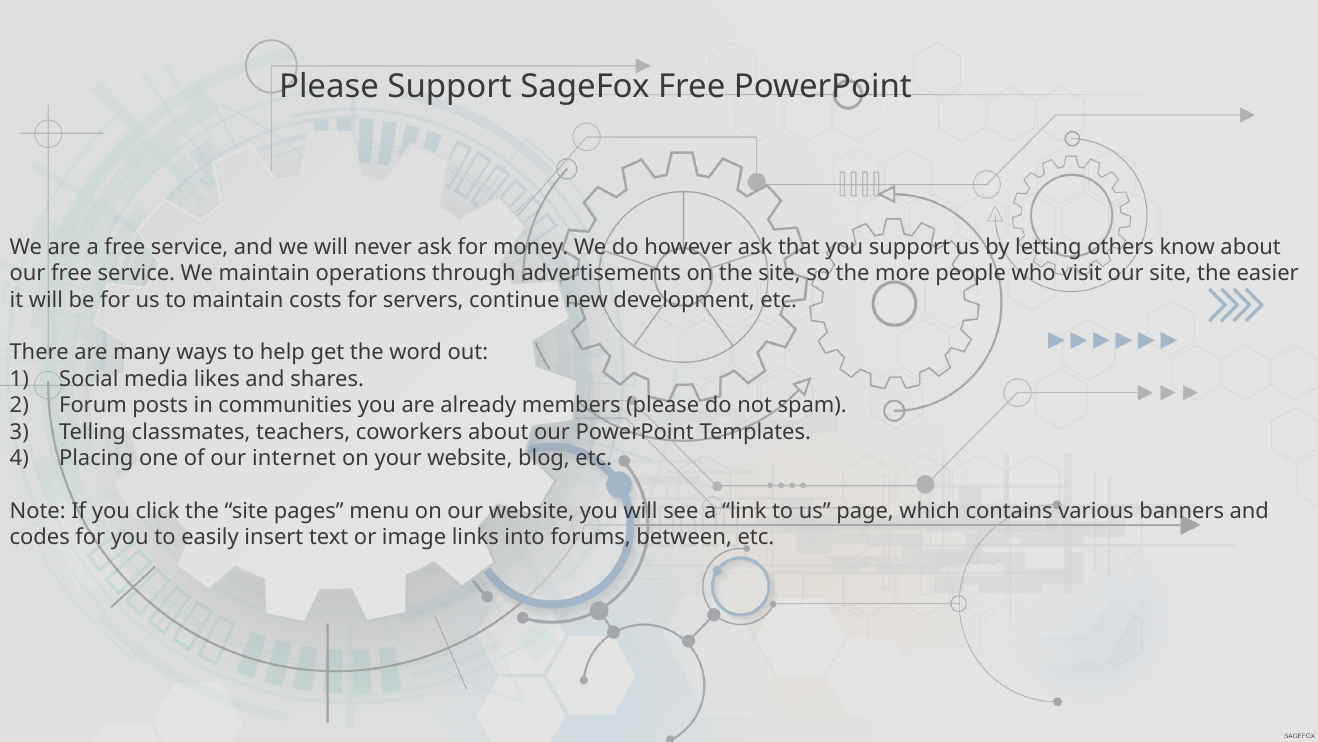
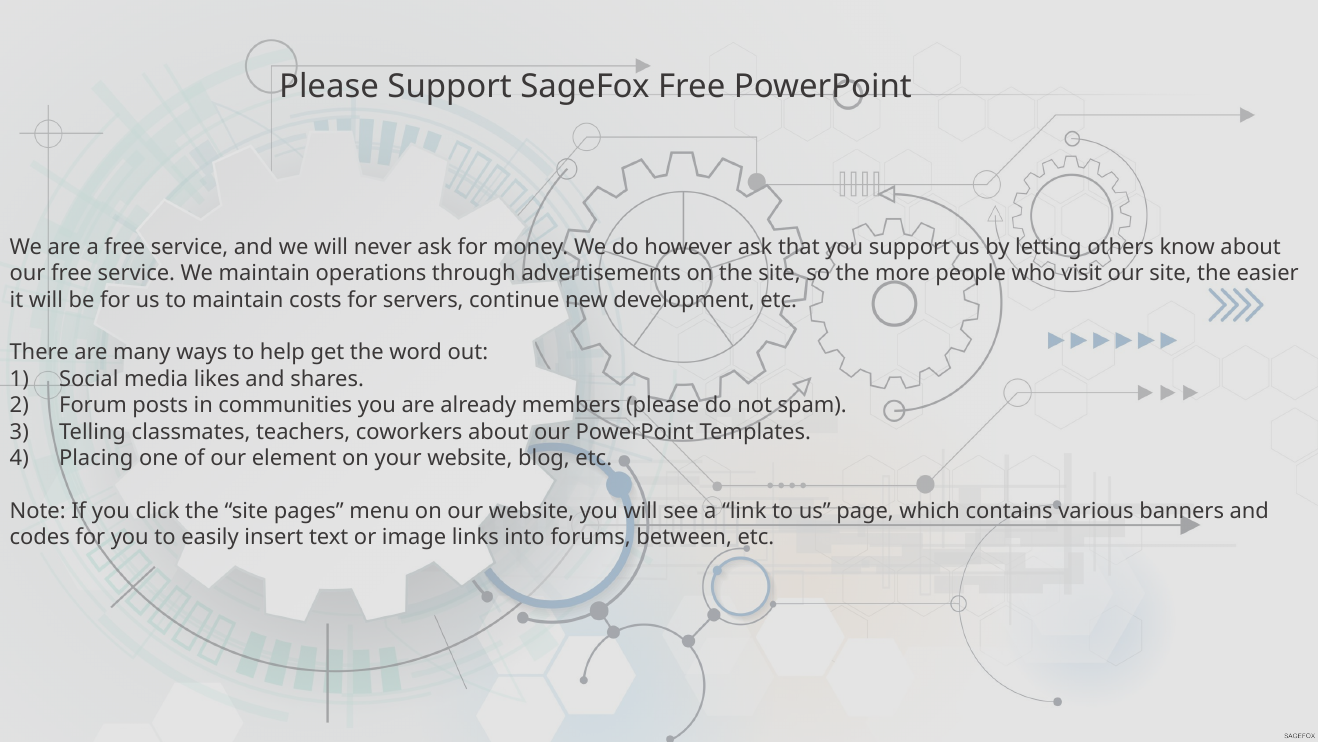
internet: internet -> element
